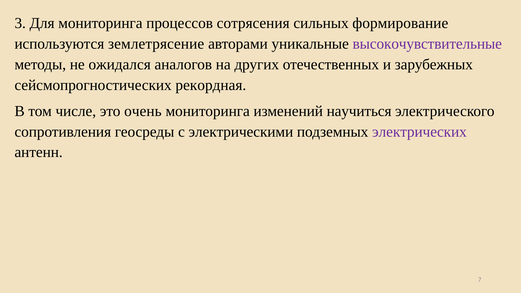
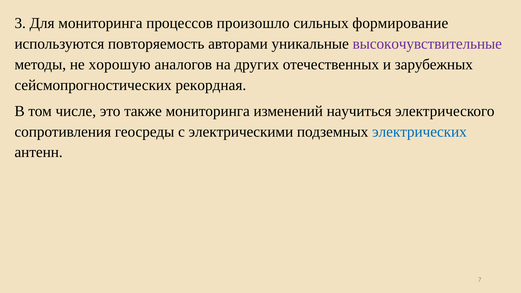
сотрясения: сотрясения -> произошло
землетрясение: землетрясение -> повторяемость
ожидался: ожидался -> хорошую
очень: очень -> также
электрических colour: purple -> blue
